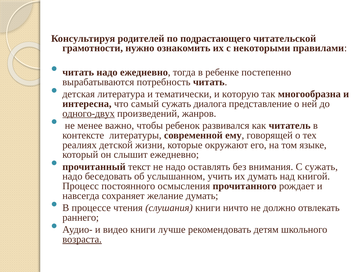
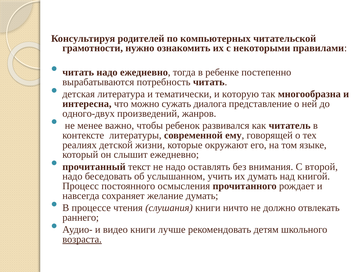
подрастающего: подрастающего -> компьютерных
самый: самый -> можно
одного-двух underline: present -> none
С сужать: сужать -> второй
